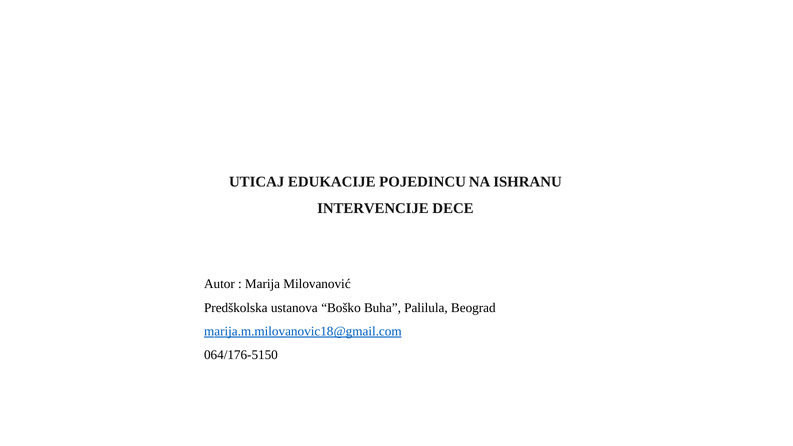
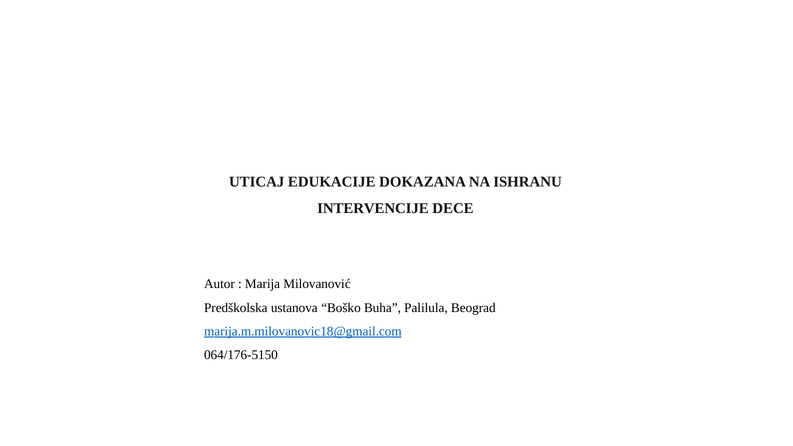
POJEDINCU: POJEDINCU -> DOKAZANA
